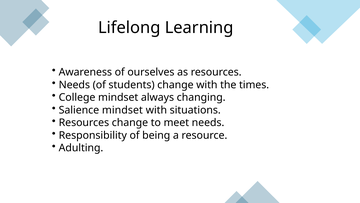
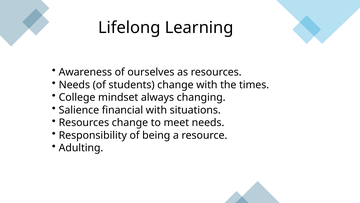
Salience mindset: mindset -> financial
